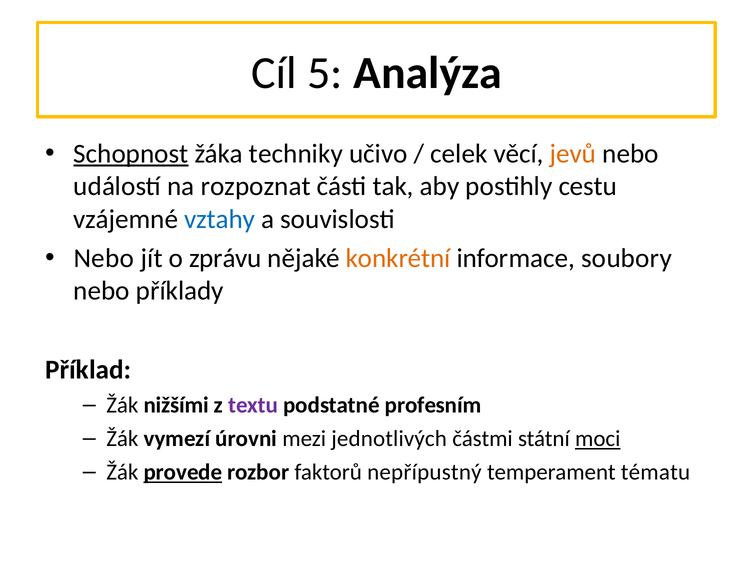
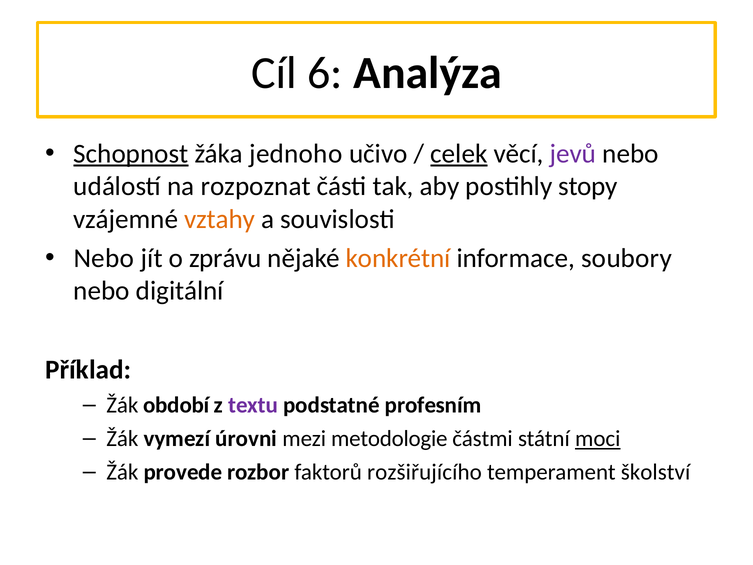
5: 5 -> 6
techniky: techniky -> jednoho
celek underline: none -> present
jevů colour: orange -> purple
cestu: cestu -> stopy
vztahy colour: blue -> orange
příklady: příklady -> digitální
nižšími: nižšími -> období
jednotlivých: jednotlivých -> metodologie
provede underline: present -> none
nepřípustný: nepřípustný -> rozšiřujícího
tématu: tématu -> školství
